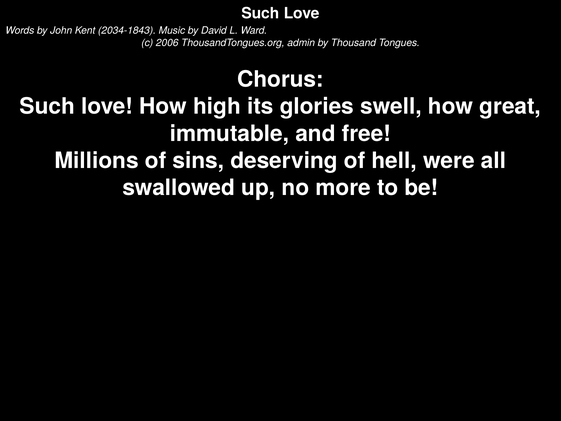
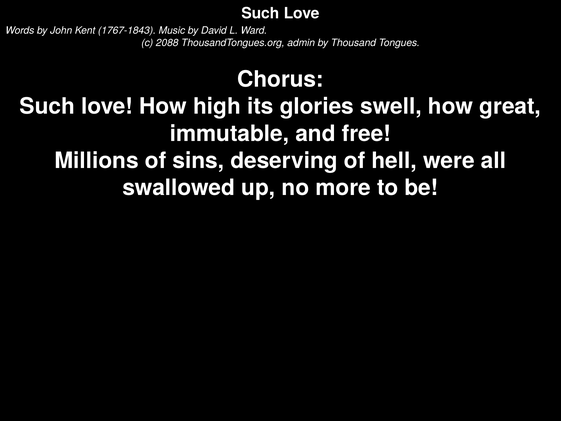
2034-1843: 2034-1843 -> 1767-1843
2006: 2006 -> 2088
